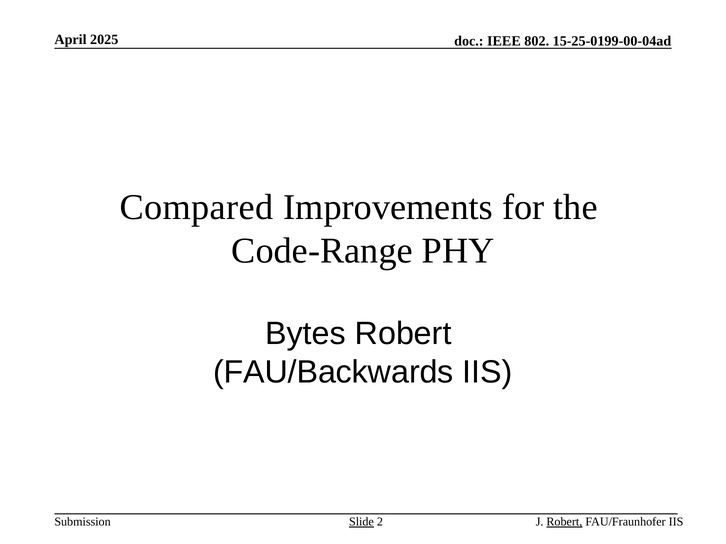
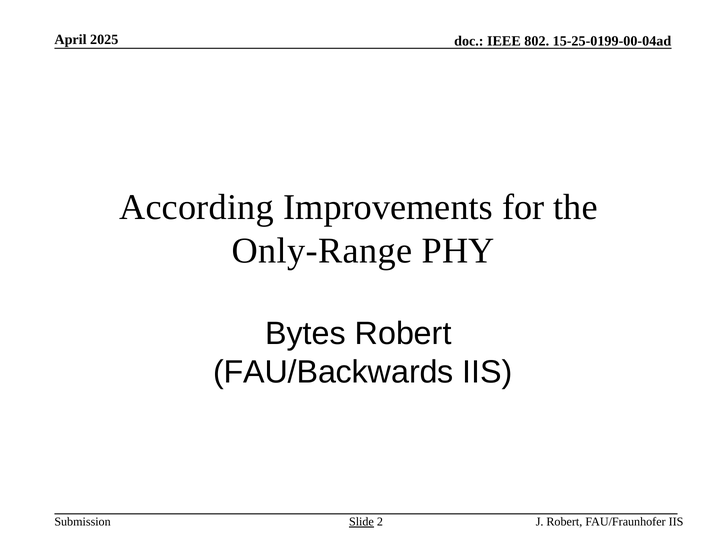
Compared: Compared -> According
Code-Range: Code-Range -> Only-Range
Robert at (564, 522) underline: present -> none
